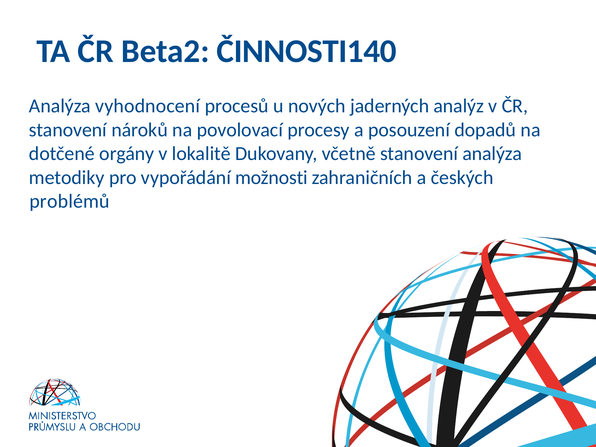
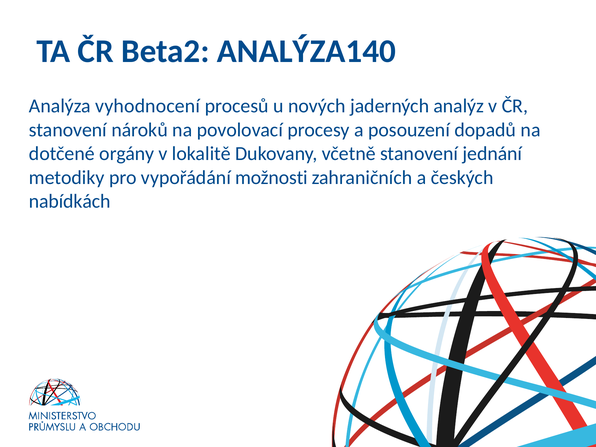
ČINNOSTI140: ČINNOSTI140 -> ANALÝZA140
stanovení analýza: analýza -> jednání
problémů: problémů -> nabídkách
